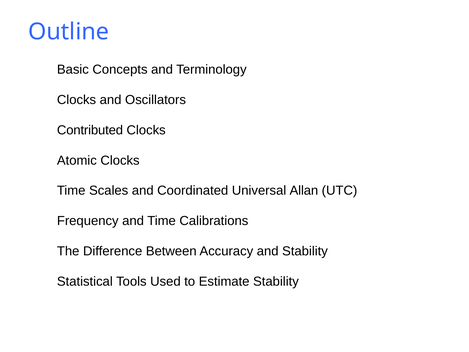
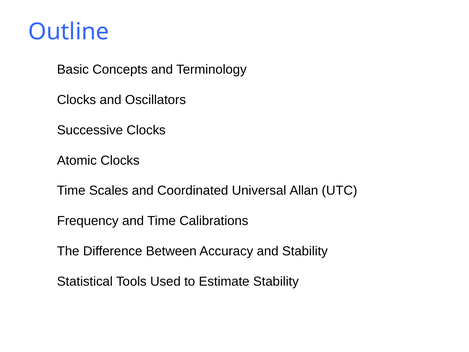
Contributed: Contributed -> Successive
